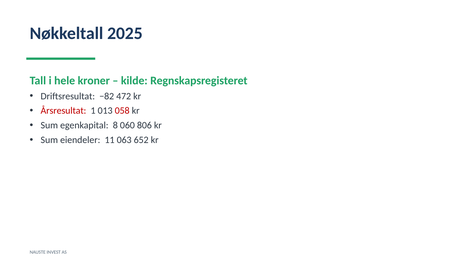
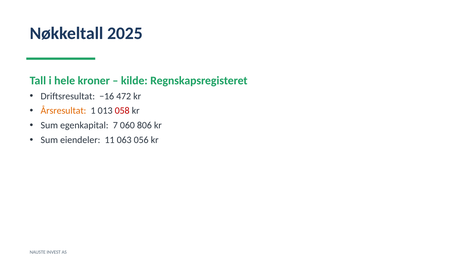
−82: −82 -> −16
Årsresultat colour: red -> orange
8: 8 -> 7
652: 652 -> 056
